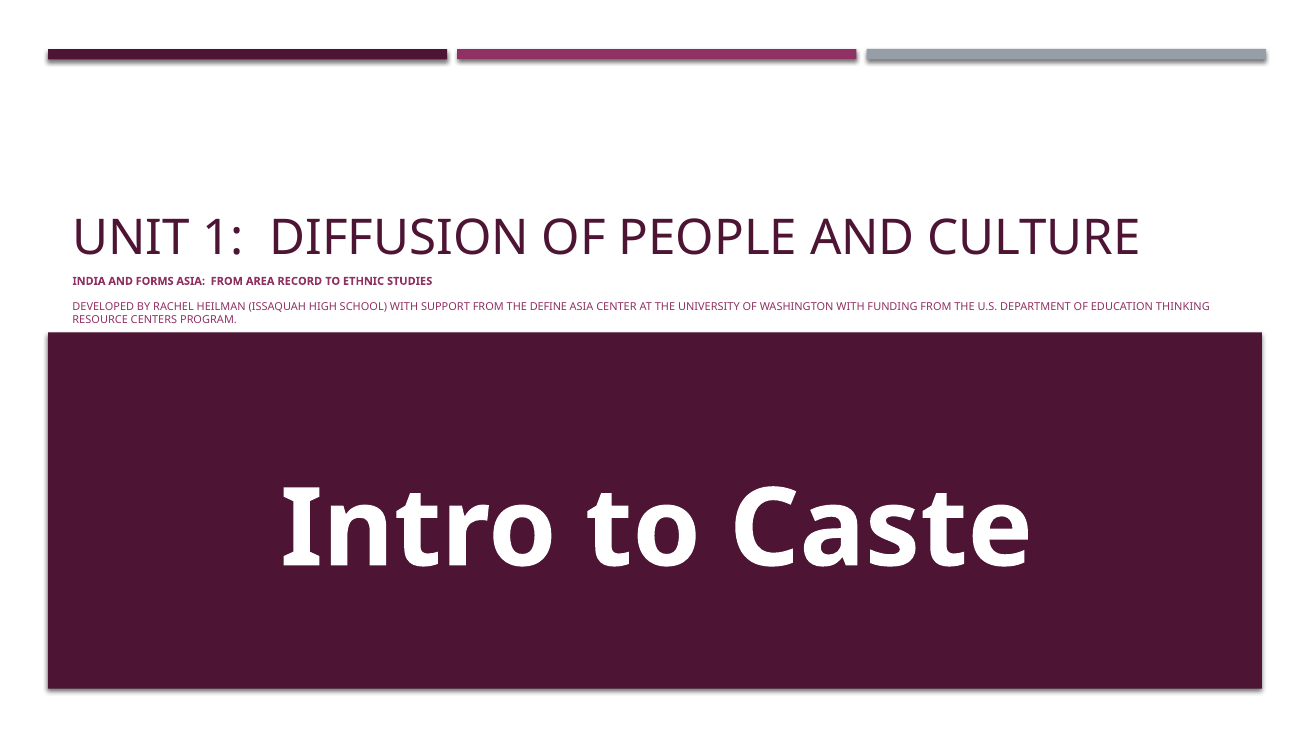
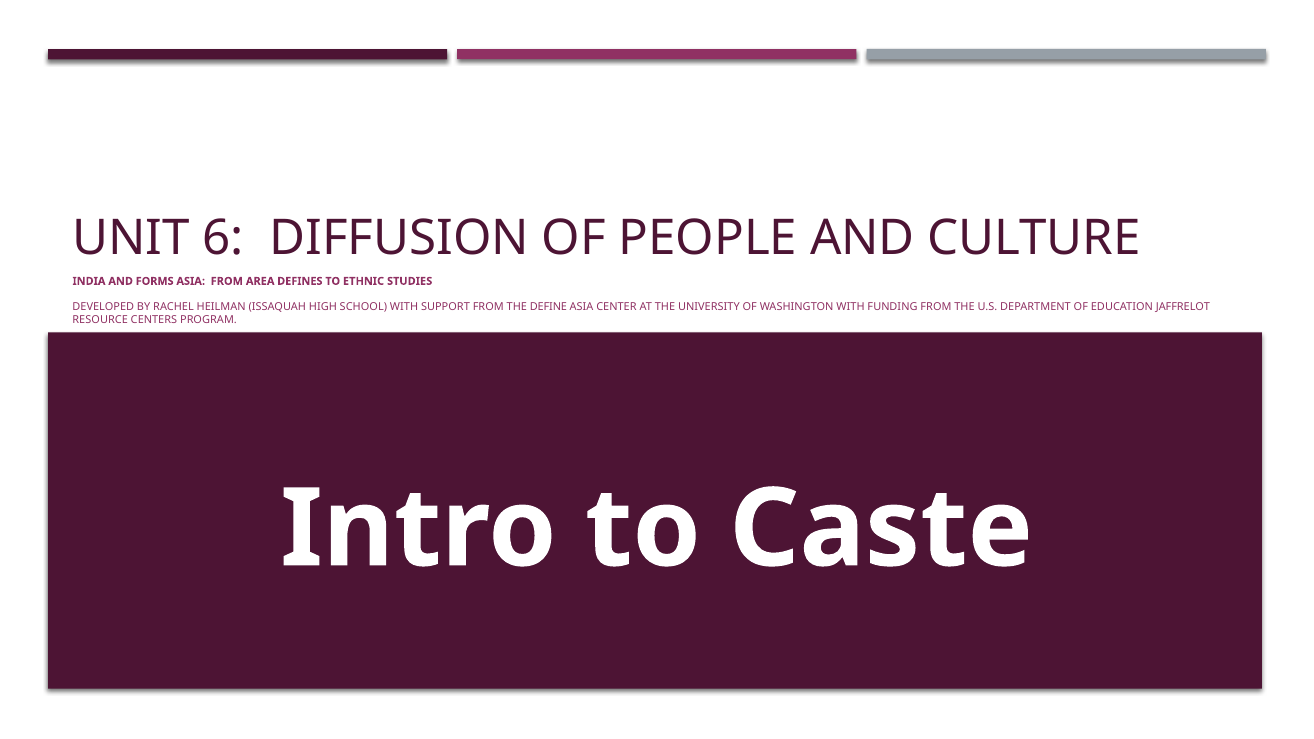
1: 1 -> 6
RECORD: RECORD -> DEFINES
THINKING: THINKING -> JAFFRELOT
